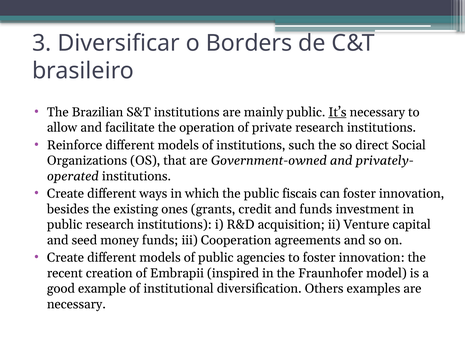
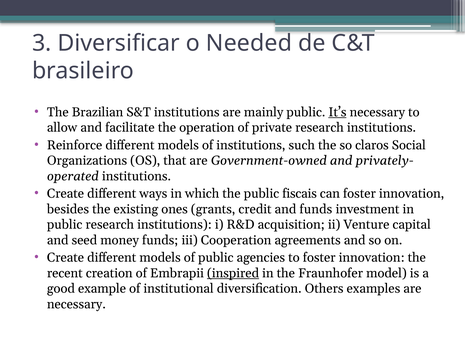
Borders: Borders -> Needed
direct: direct -> claros
inspired underline: none -> present
